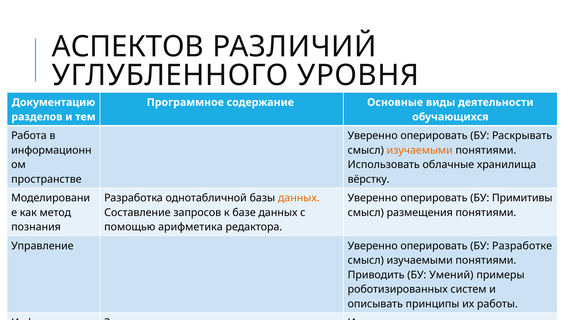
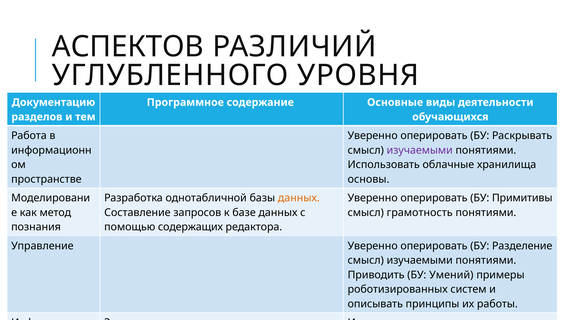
изучаемыми at (420, 150) colour: orange -> purple
вёрстку: вёрстку -> основы
размещения: размещения -> грамотность
арифметика: арифметика -> содержащих
Разработке: Разработке -> Разделение
